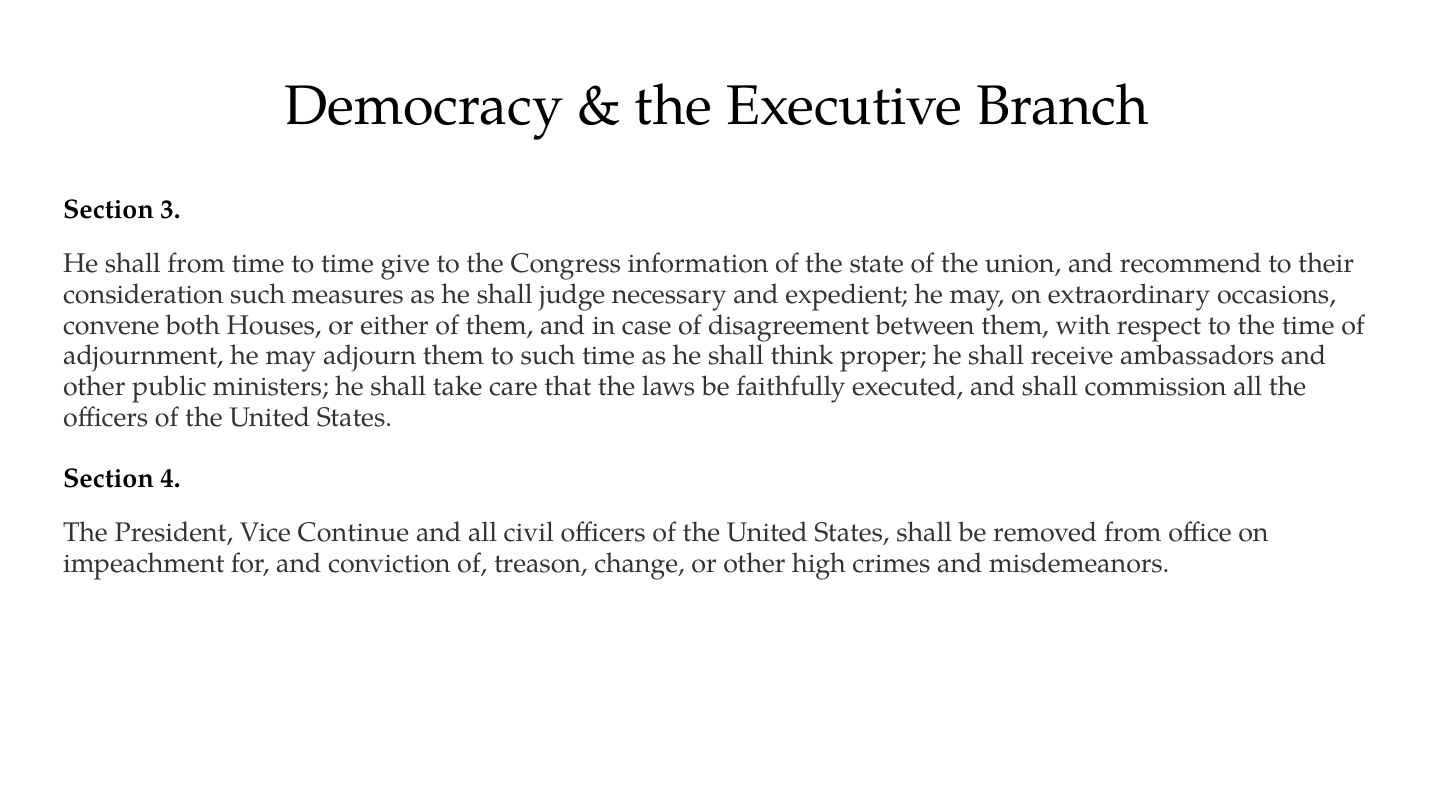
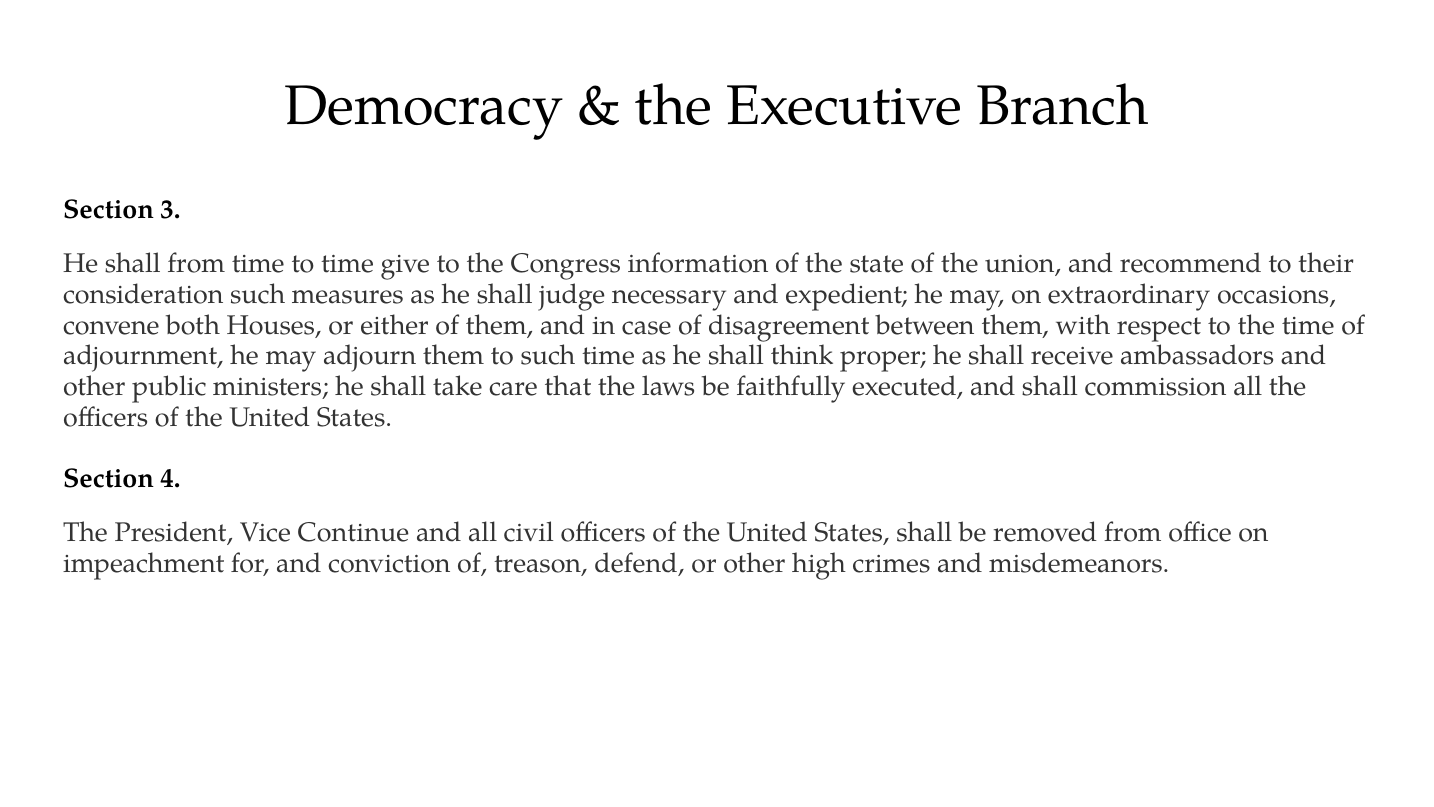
change: change -> defend
